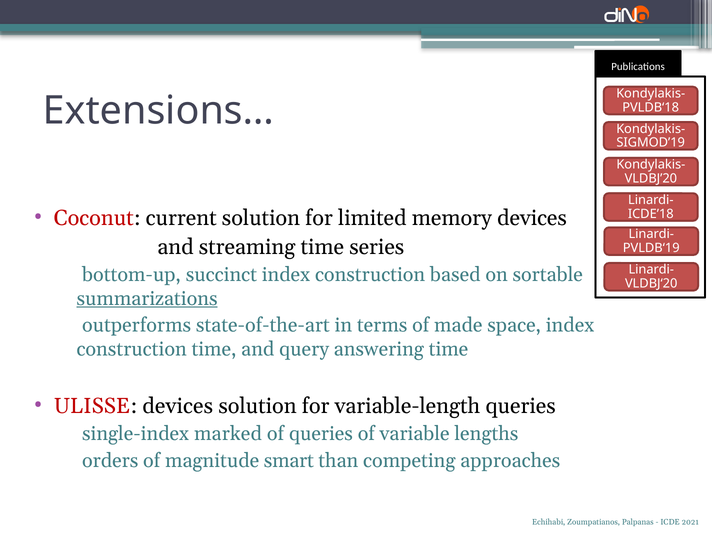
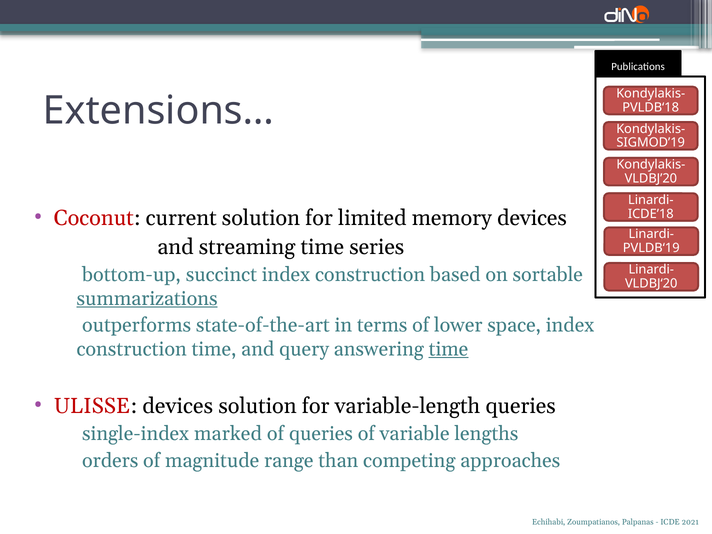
made: made -> lower
time at (449, 349) underline: none -> present
smart: smart -> range
